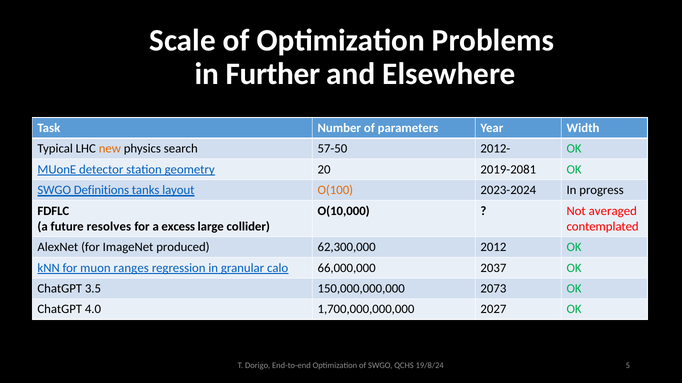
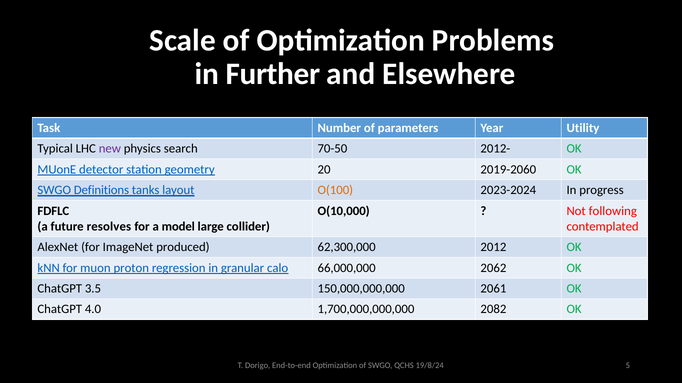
Width: Width -> Utility
new colour: orange -> purple
57-50: 57-50 -> 70-50
2019-2081: 2019-2081 -> 2019-2060
averaged: averaged -> following
excess: excess -> model
ranges: ranges -> proton
2037: 2037 -> 2062
2073: 2073 -> 2061
2027: 2027 -> 2082
